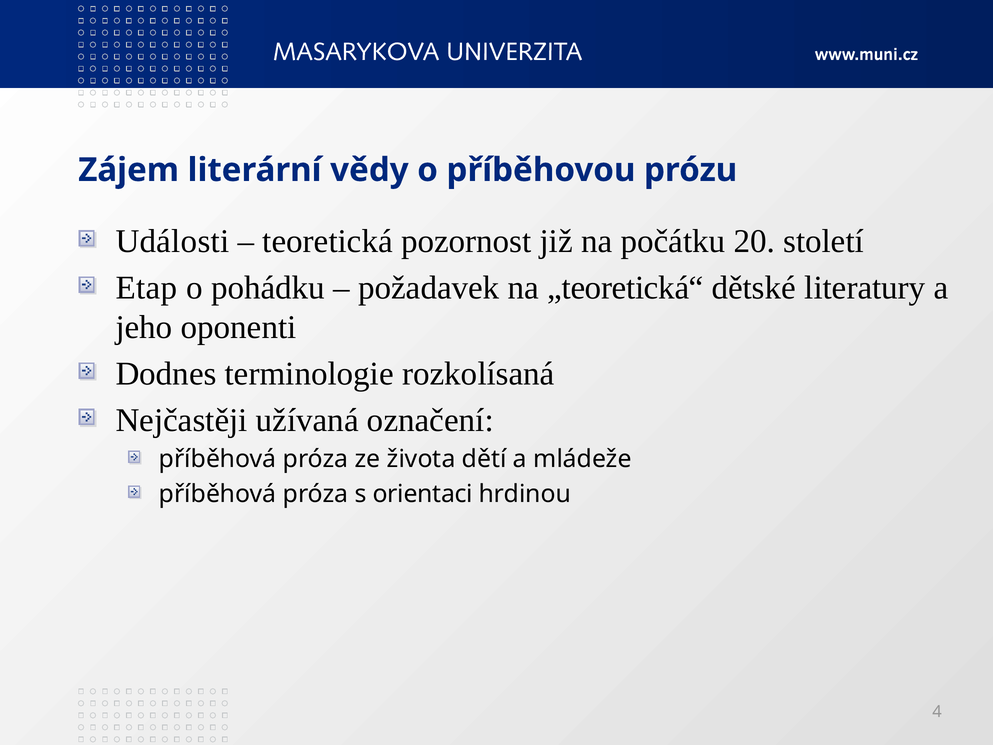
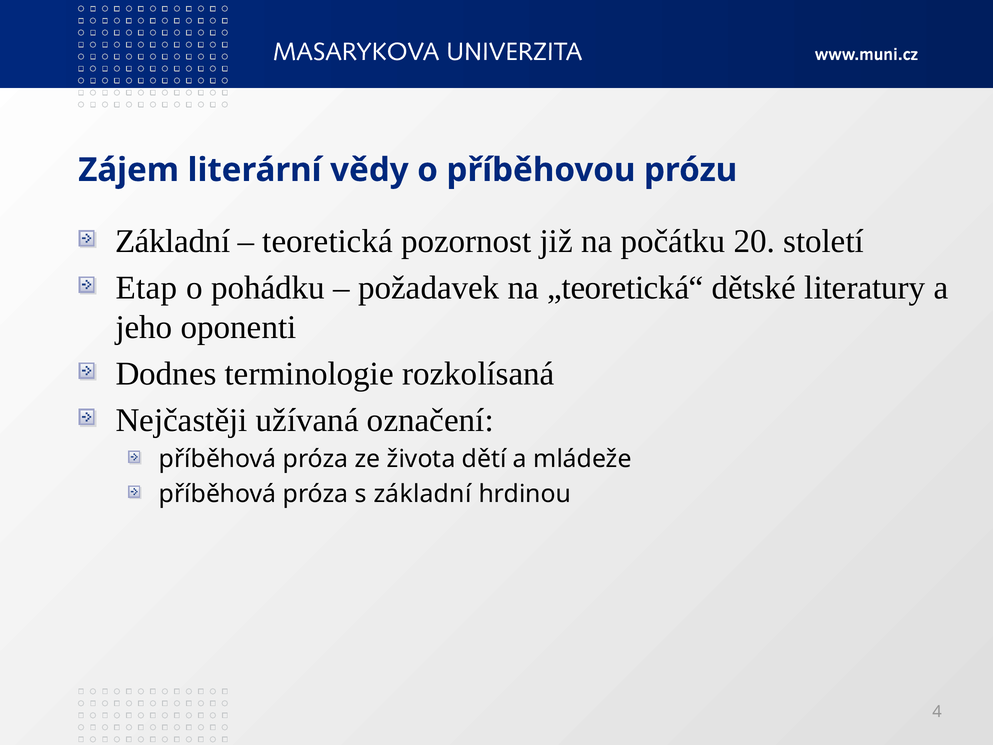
Události at (172, 241): Události -> Základní
s orientaci: orientaci -> základní
